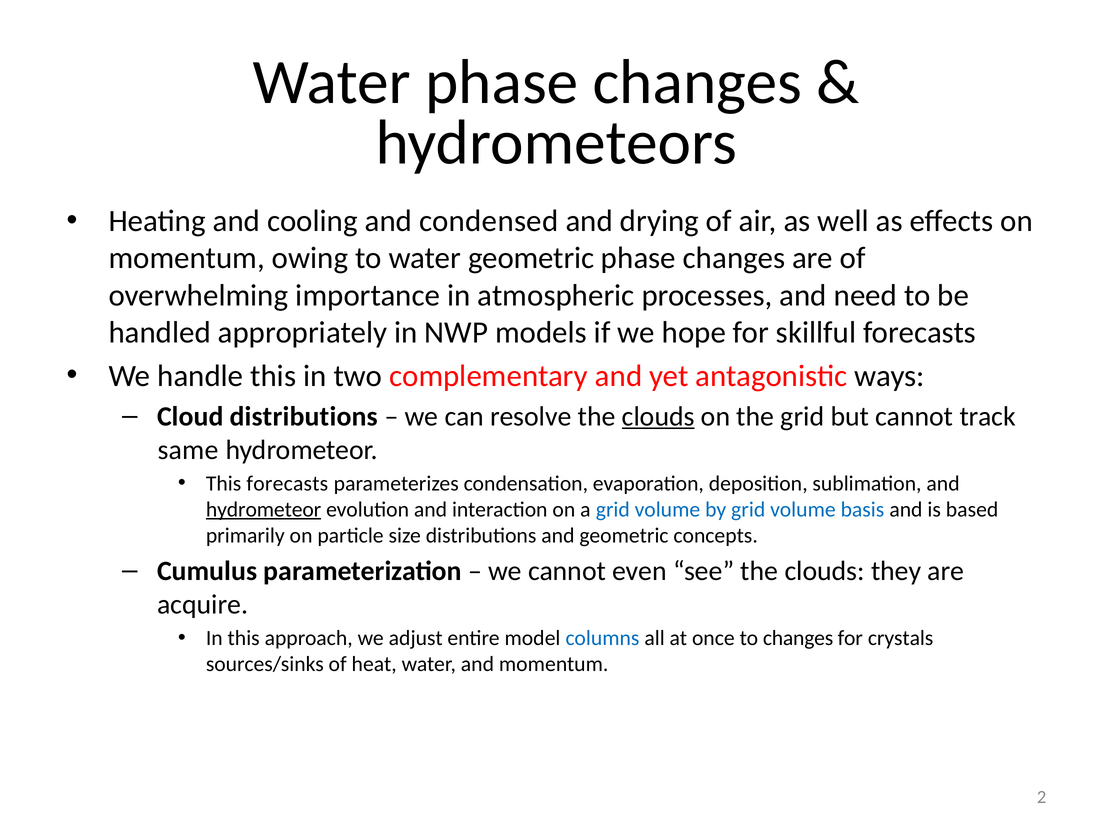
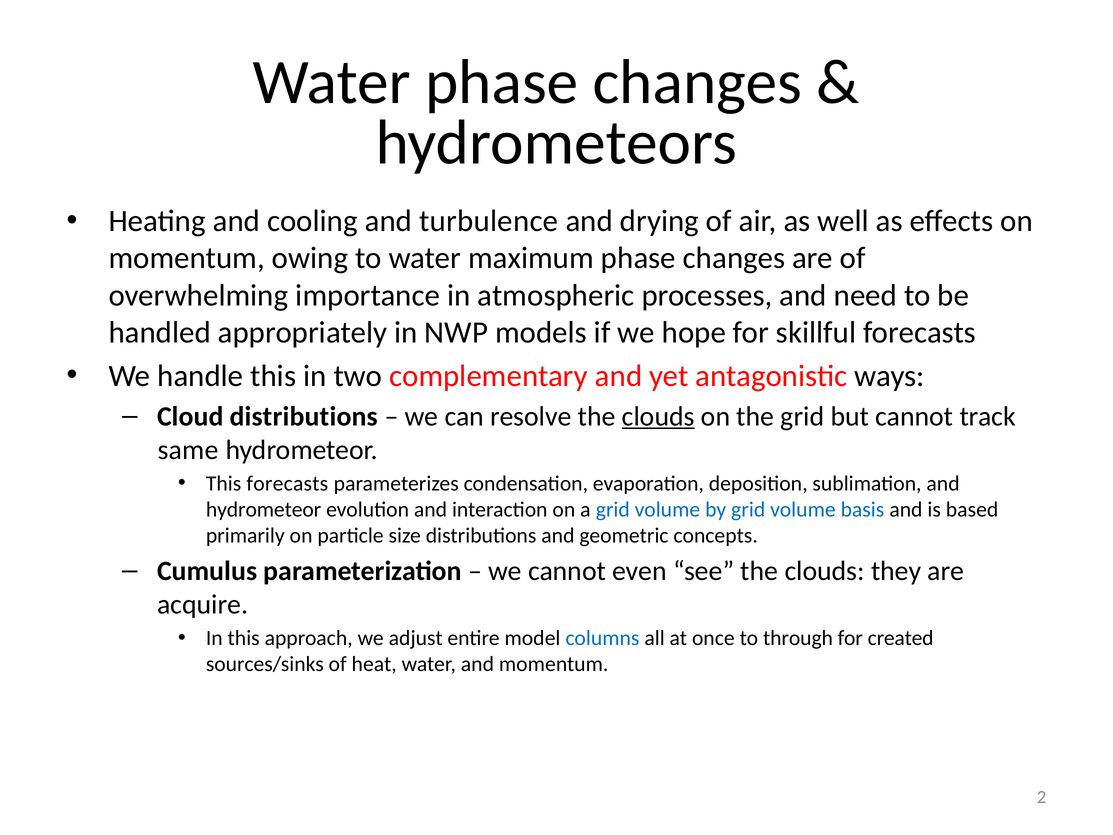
condensed: condensed -> turbulence
water geometric: geometric -> maximum
hydrometeor at (264, 509) underline: present -> none
to changes: changes -> through
crystals: crystals -> created
